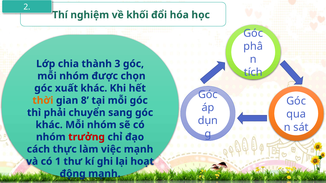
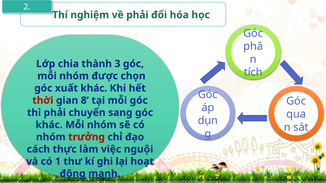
về khối: khối -> phải
thời colour: orange -> red
việc mạnh: mạnh -> nguội
